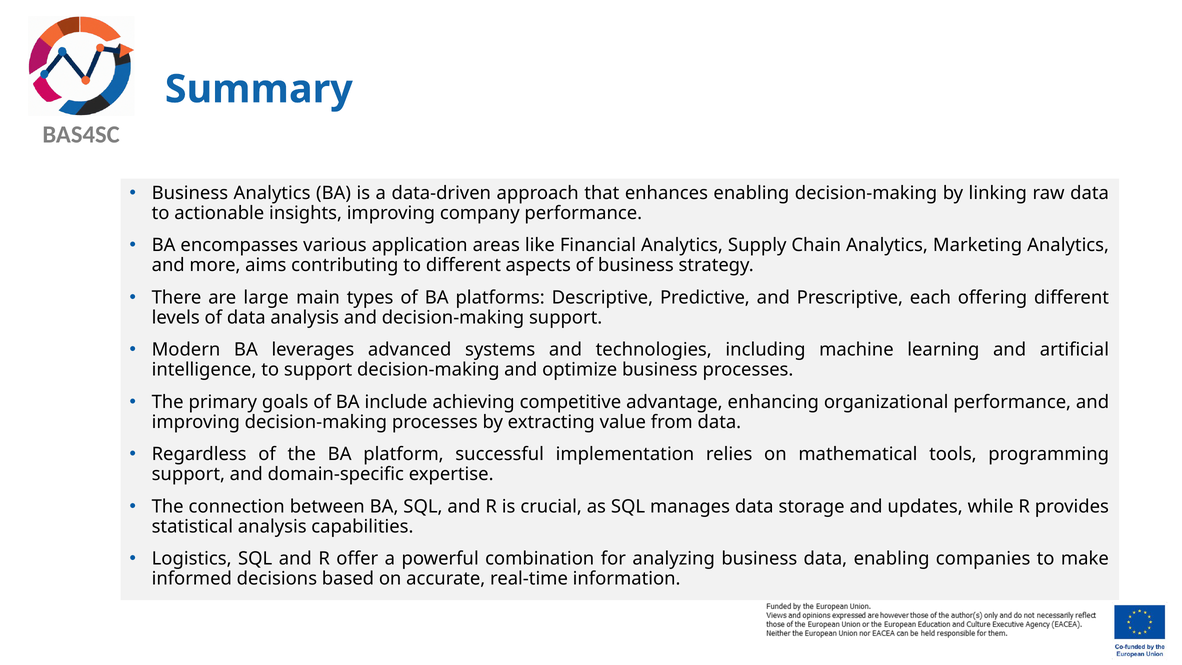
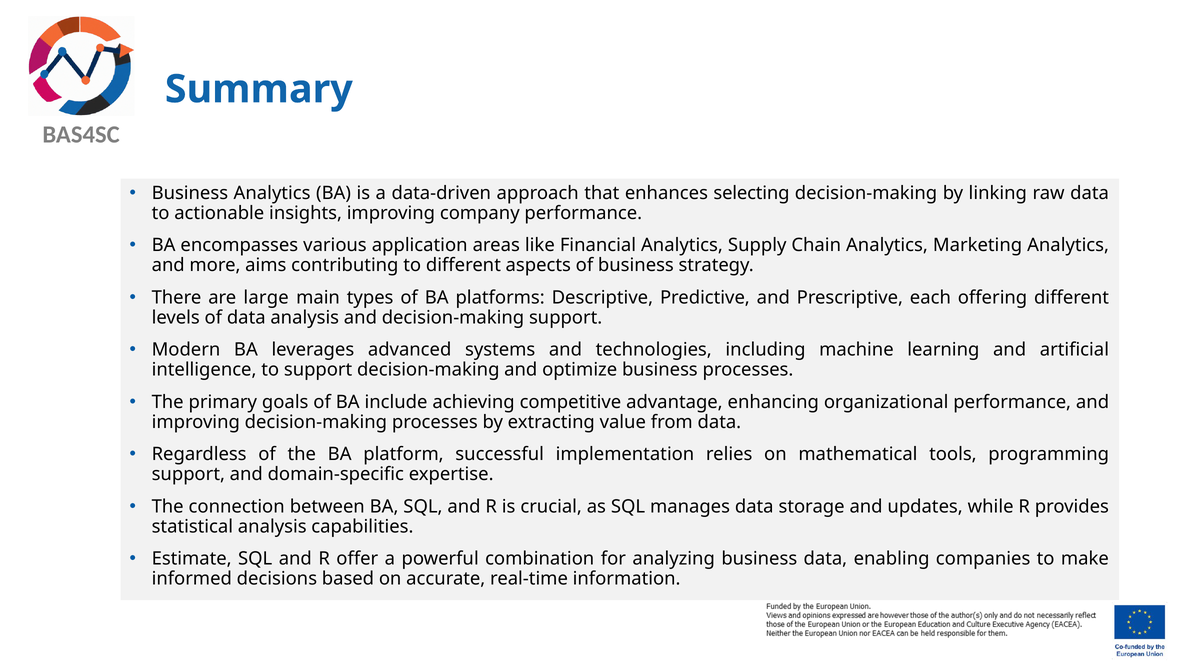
enhances enabling: enabling -> selecting
Logistics: Logistics -> Estimate
